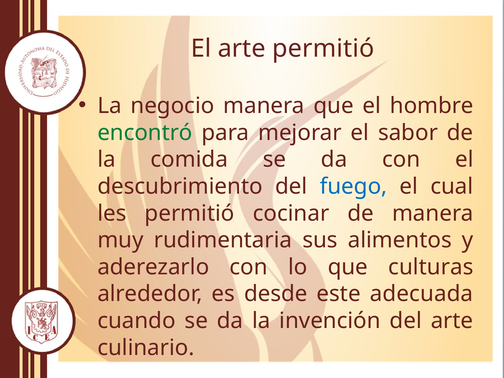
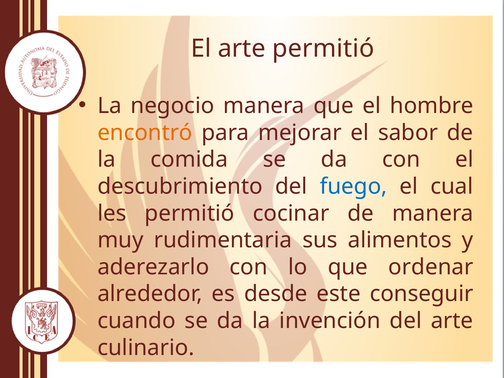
encontró colour: green -> orange
culturas: culturas -> ordenar
adecuada: adecuada -> conseguir
